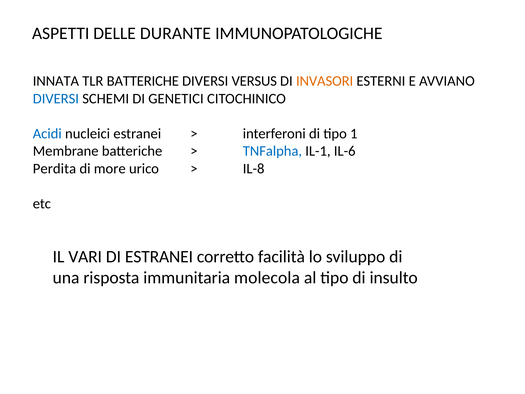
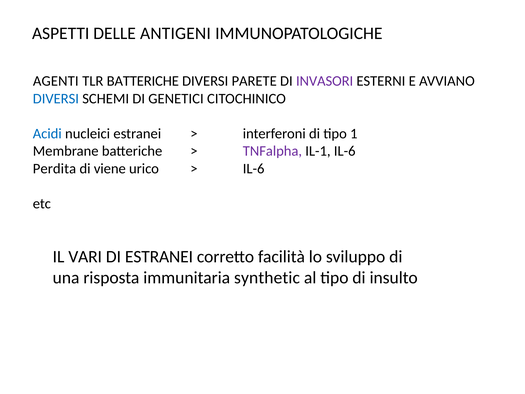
DURANTE: DURANTE -> ANTIGENI
INNATA: INNATA -> AGENTI
VERSUS: VERSUS -> PARETE
INVASORI colour: orange -> purple
TNFalpha colour: blue -> purple
more: more -> viene
IL-8 at (254, 169): IL-8 -> IL-6
molecola: molecola -> synthetic
